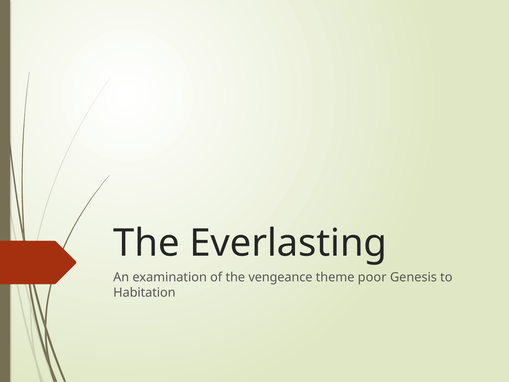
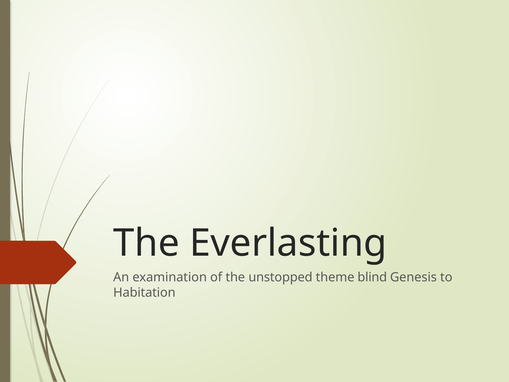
vengeance: vengeance -> unstopped
poor: poor -> blind
